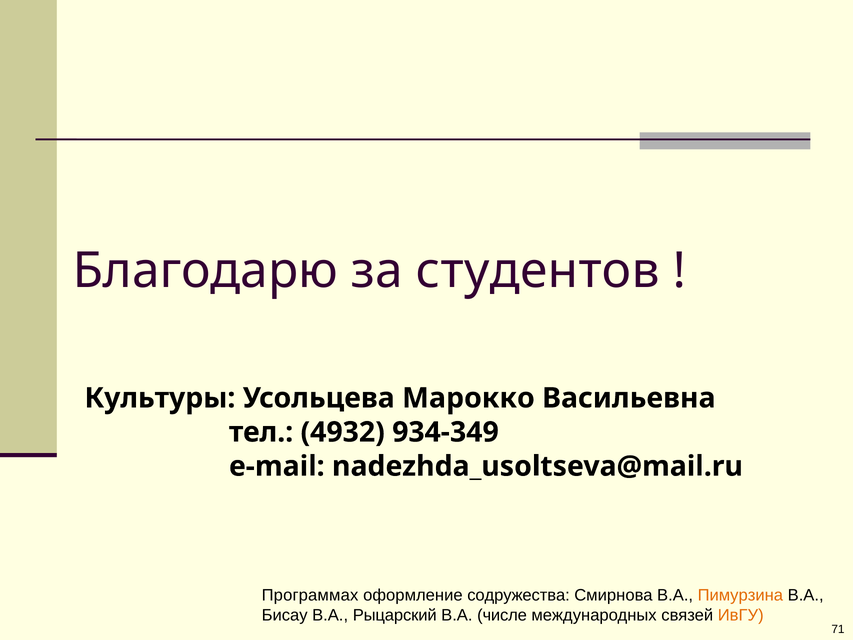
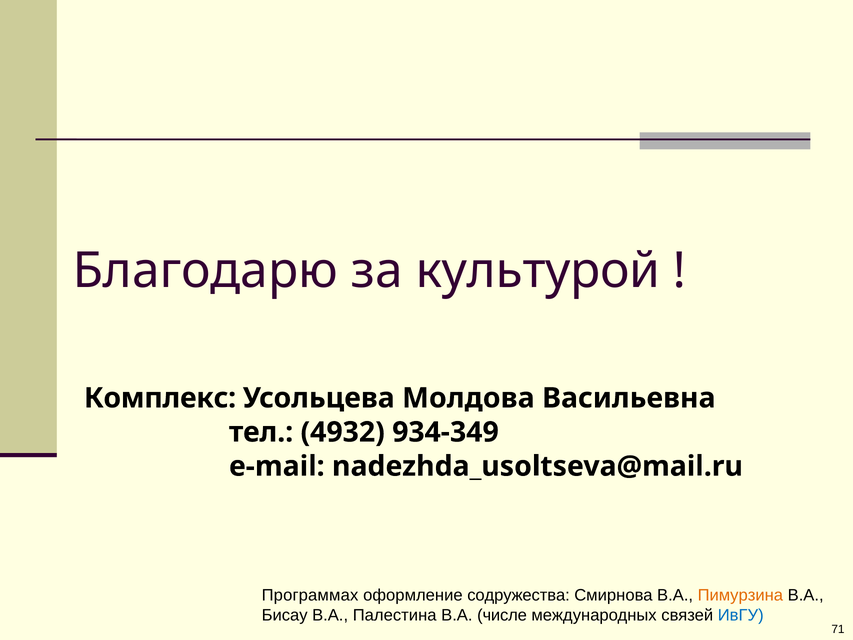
студентов: студентов -> культурой
Культуры: Культуры -> Комплекс
Марокко: Марокко -> Молдова
Рыцарский: Рыцарский -> Палестина
ИвГУ colour: orange -> blue
